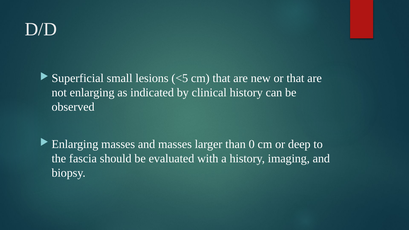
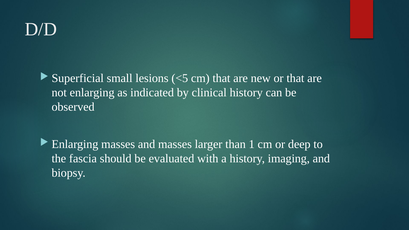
0: 0 -> 1
